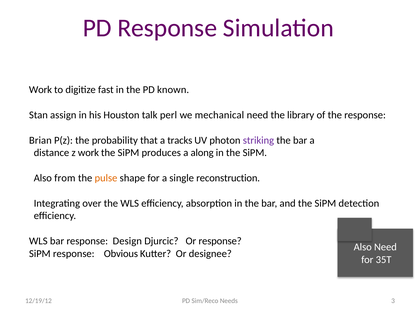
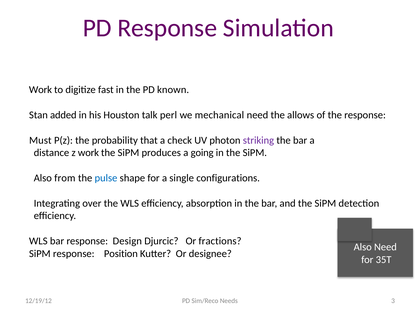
assign: assign -> added
library: library -> allows
Brian: Brian -> Must
tracks: tracks -> check
along: along -> going
pulse colour: orange -> blue
reconstruction: reconstruction -> configurations
Or response: response -> fractions
Obvious: Obvious -> Position
